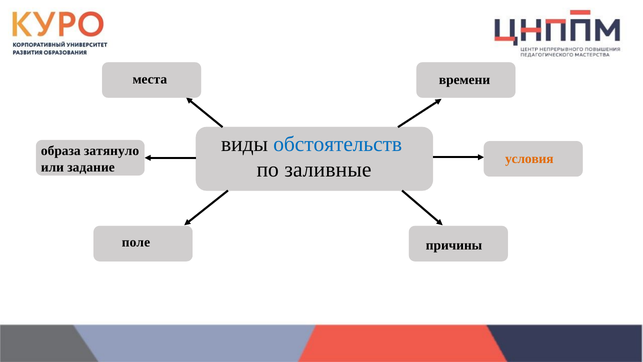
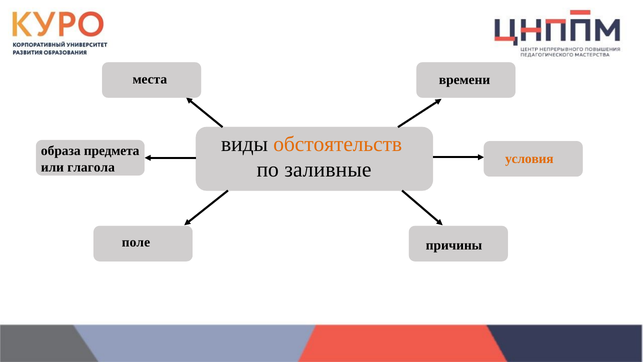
обстоятельств colour: blue -> orange
затянуло: затянуло -> предмета
задание: задание -> глагола
